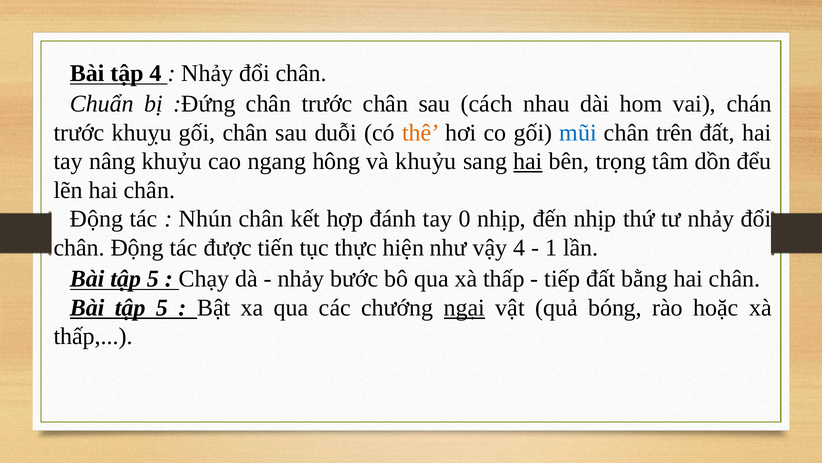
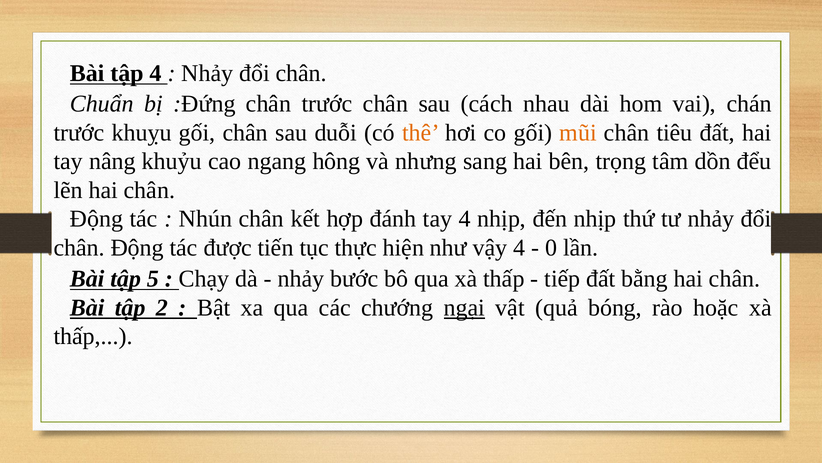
mũi colour: blue -> orange
trên: trên -> tiêu
và khuỷu: khuỷu -> nhưng
hai at (528, 161) underline: present -> none
tay 0: 0 -> 4
1: 1 -> 0
5 at (162, 307): 5 -> 2
